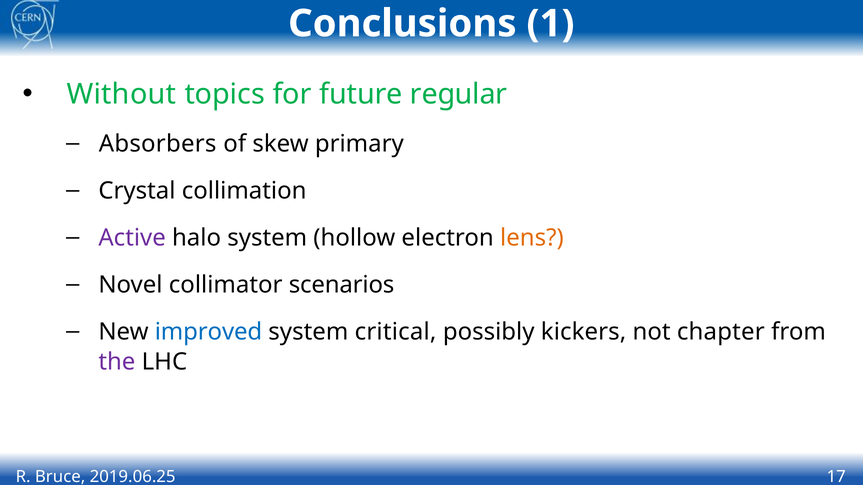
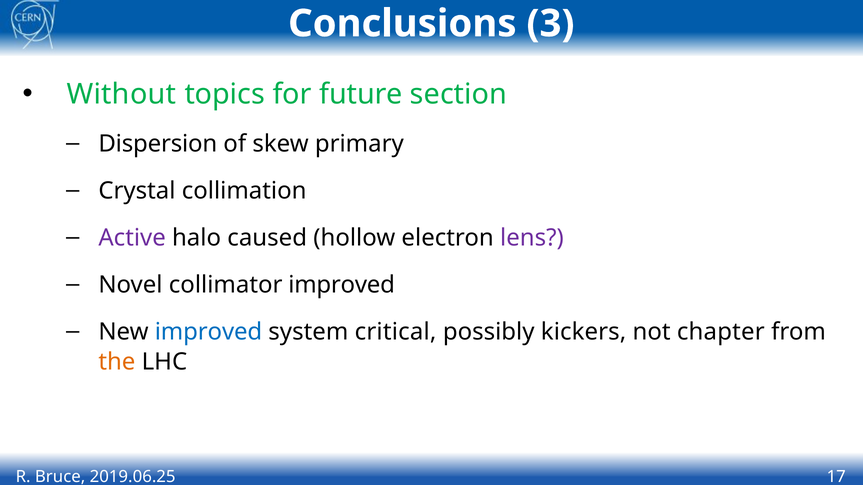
1: 1 -> 3
regular: regular -> section
Absorbers: Absorbers -> Dispersion
halo system: system -> caused
lens colour: orange -> purple
collimator scenarios: scenarios -> improved
the colour: purple -> orange
